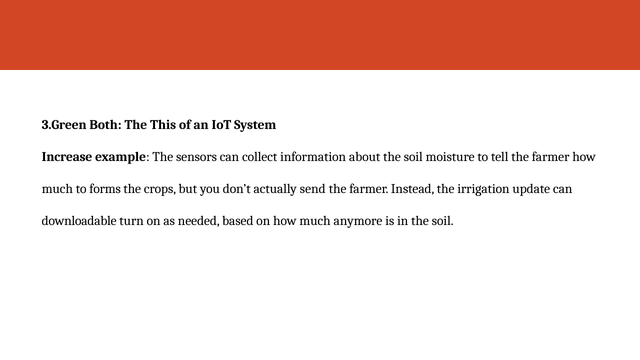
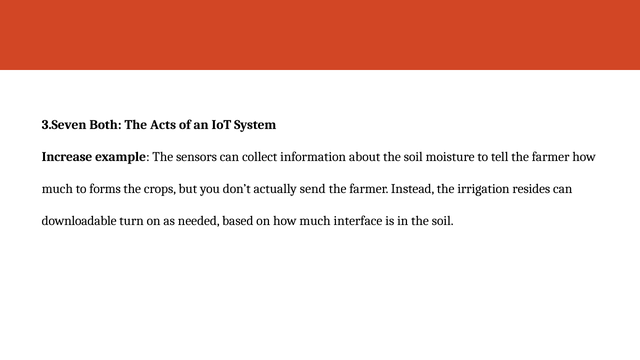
3.Green: 3.Green -> 3.Seven
This: This -> Acts
update: update -> resides
anymore: anymore -> interface
